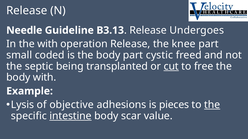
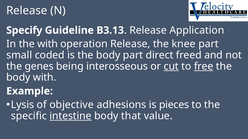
Needle: Needle -> Specify
Undergoes: Undergoes -> Application
cystic: cystic -> direct
septic: septic -> genes
transplanted: transplanted -> interosseous
free underline: none -> present
the at (212, 105) underline: present -> none
scar: scar -> that
